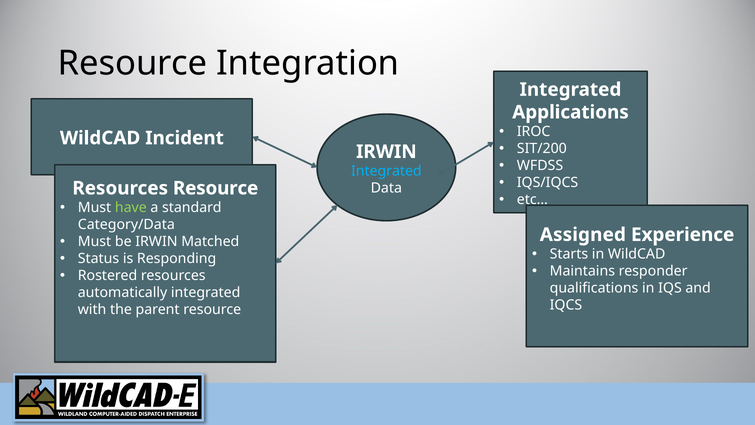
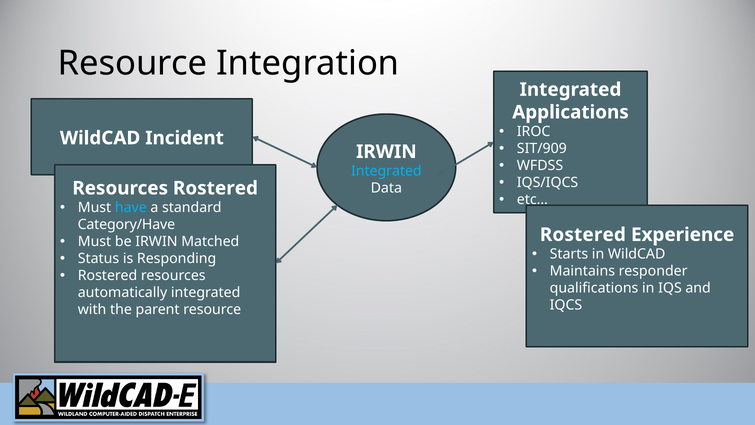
SIT/200: SIT/200 -> SIT/909
Resources Resource: Resource -> Rostered
have colour: light green -> light blue
Category/Data: Category/Data -> Category/Have
Assigned at (583, 235): Assigned -> Rostered
